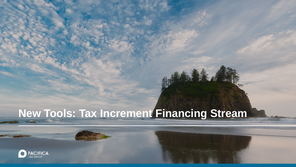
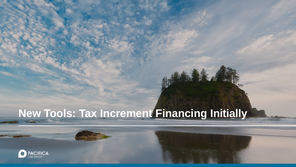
Stream: Stream -> Initially
